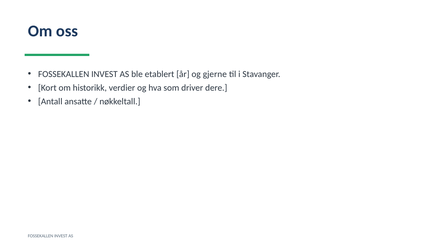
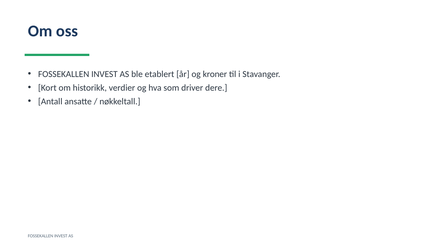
gjerne: gjerne -> kroner
